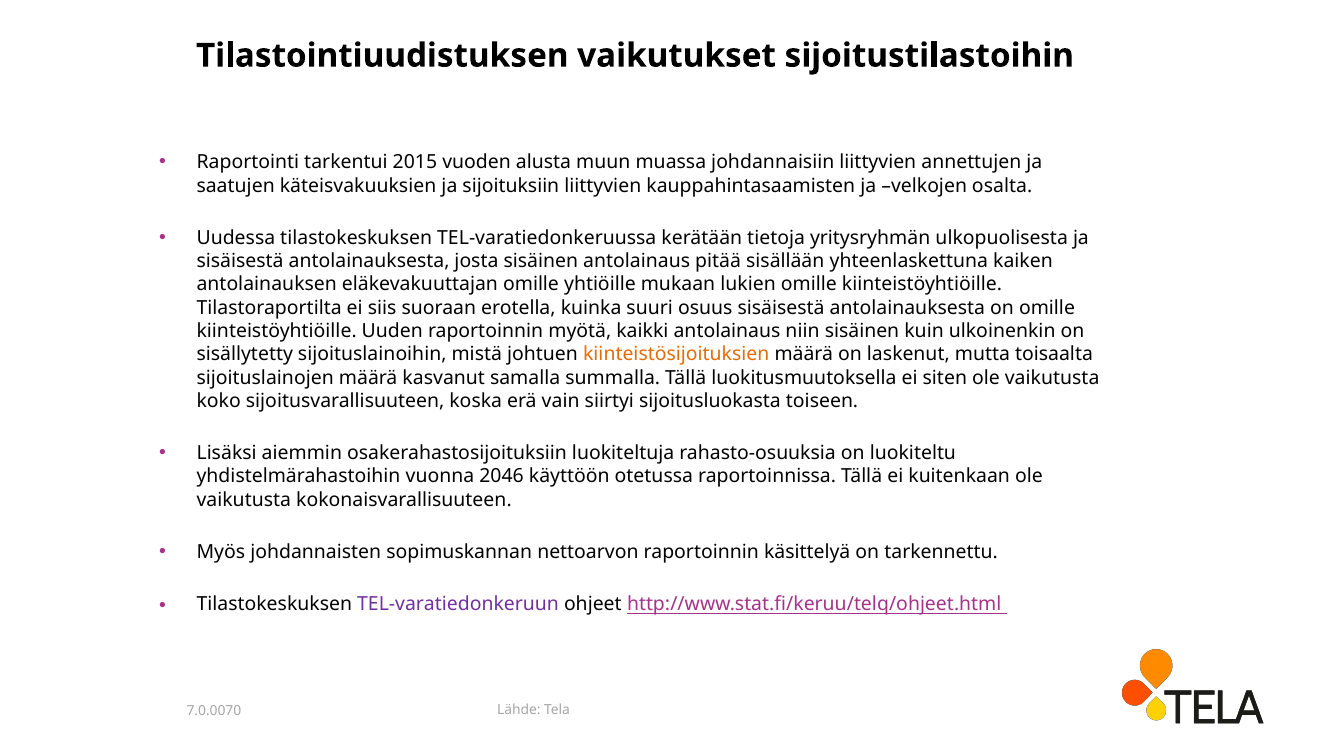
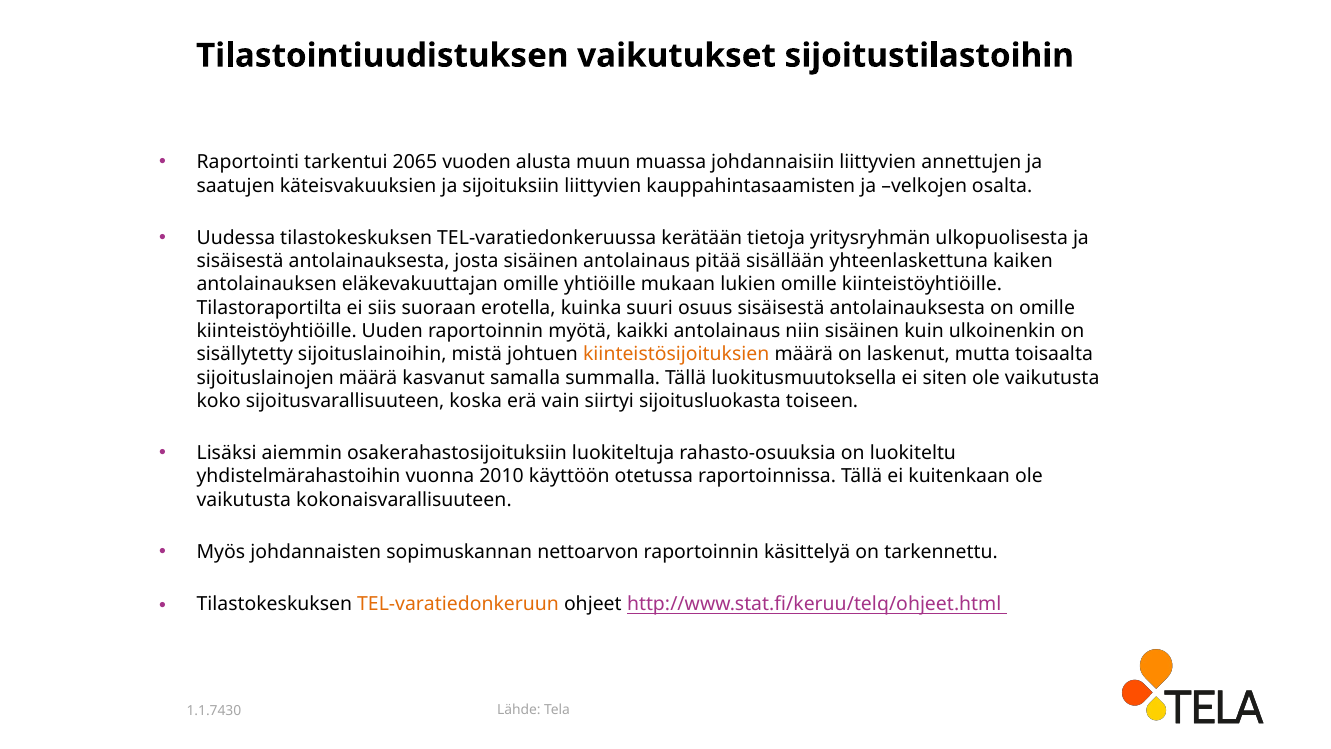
2015: 2015 -> 2065
2046: 2046 -> 2010
TEL-varatiedonkeruun colour: purple -> orange
7.0.0070: 7.0.0070 -> 1.1.7430
